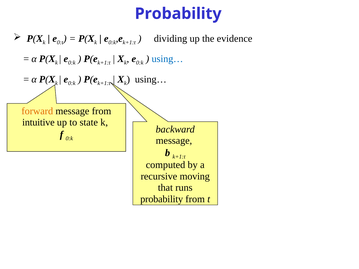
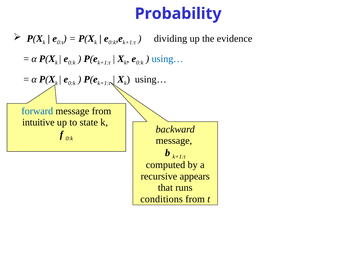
forward colour: orange -> blue
moving: moving -> appears
probability at (162, 199): probability -> conditions
